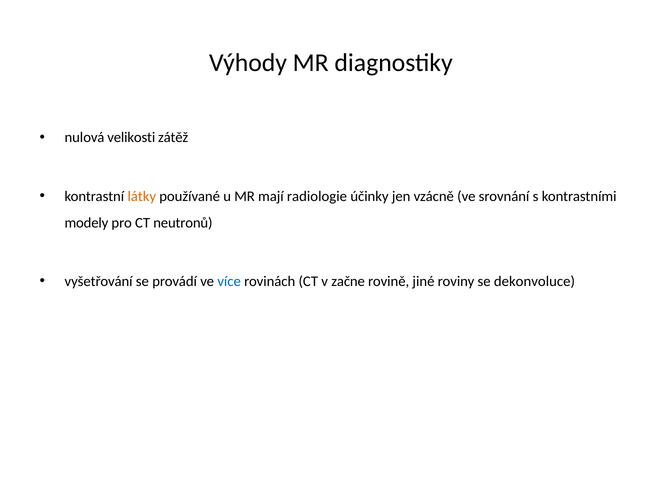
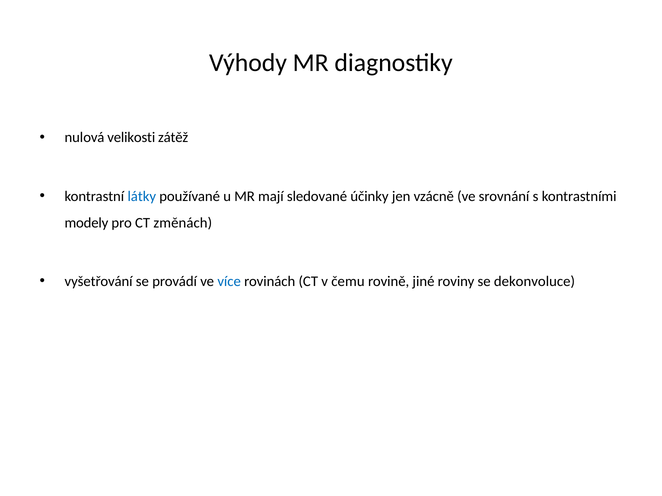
látky colour: orange -> blue
radiologie: radiologie -> sledované
neutronů: neutronů -> změnách
začne: začne -> čemu
